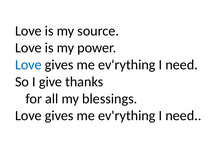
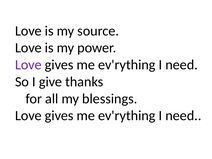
Love at (28, 65) colour: blue -> purple
